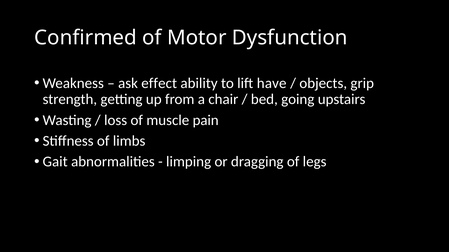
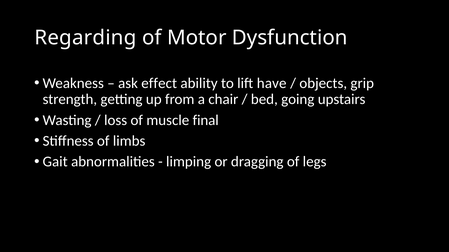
Confirmed: Confirmed -> Regarding
pain: pain -> final
